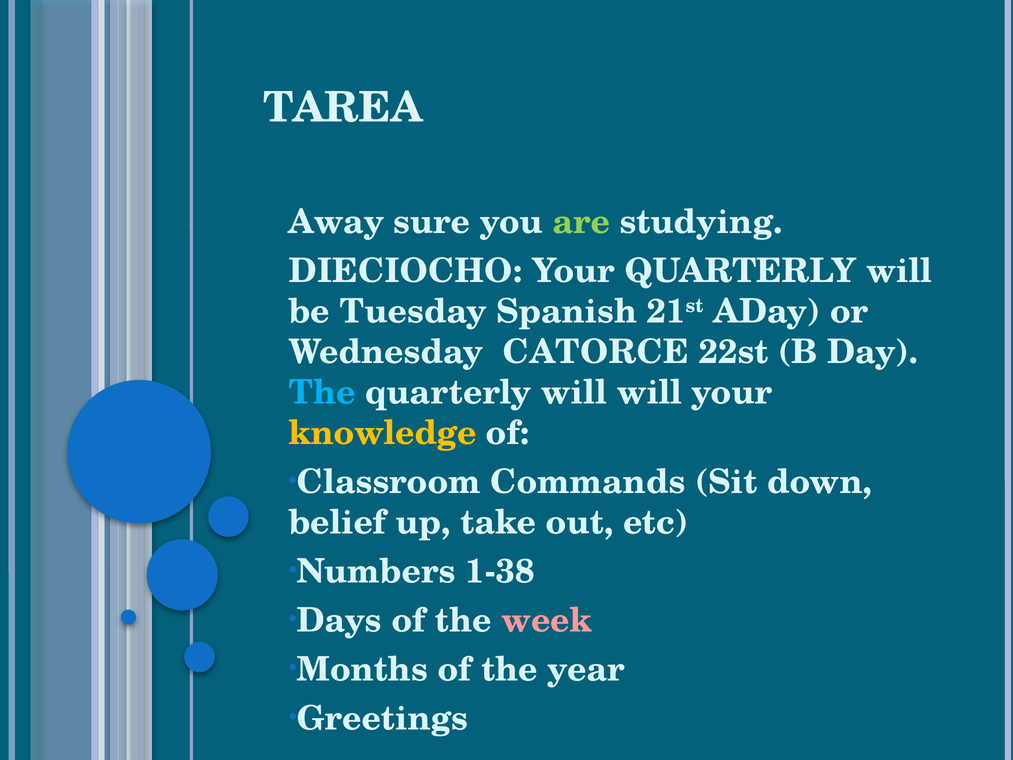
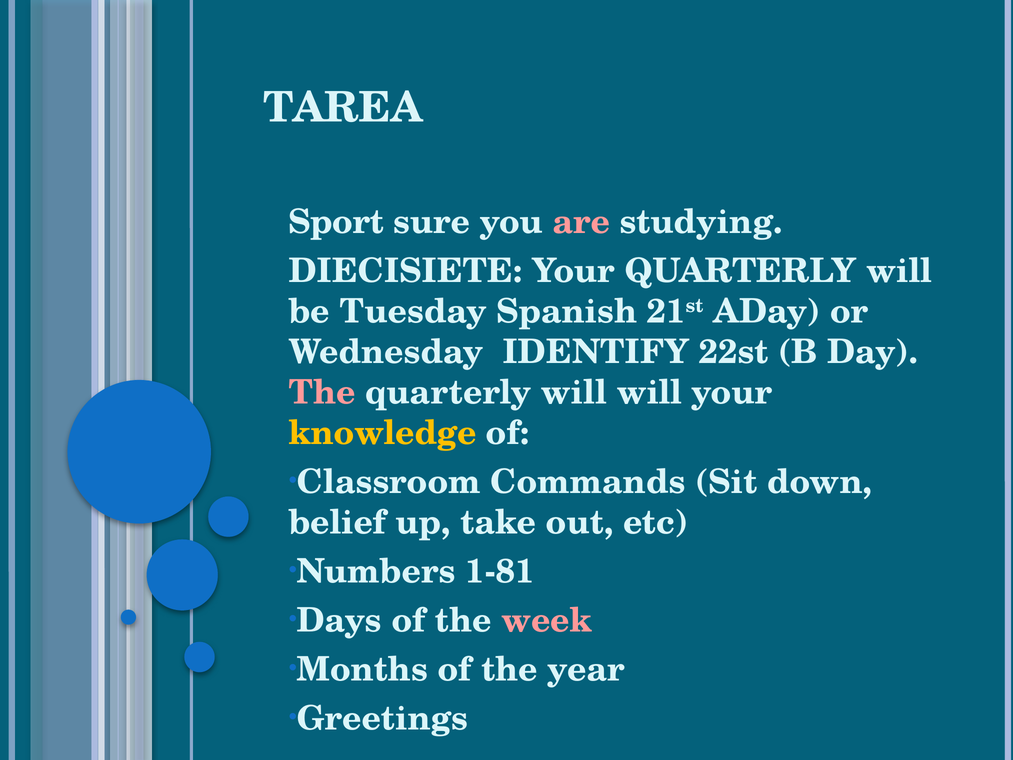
Away: Away -> Sport
are colour: light green -> pink
DIECIOCHO: DIECIOCHO -> DIECISIETE
CATORCE: CATORCE -> IDENTIFY
The at (322, 392) colour: light blue -> pink
1-38: 1-38 -> 1-81
